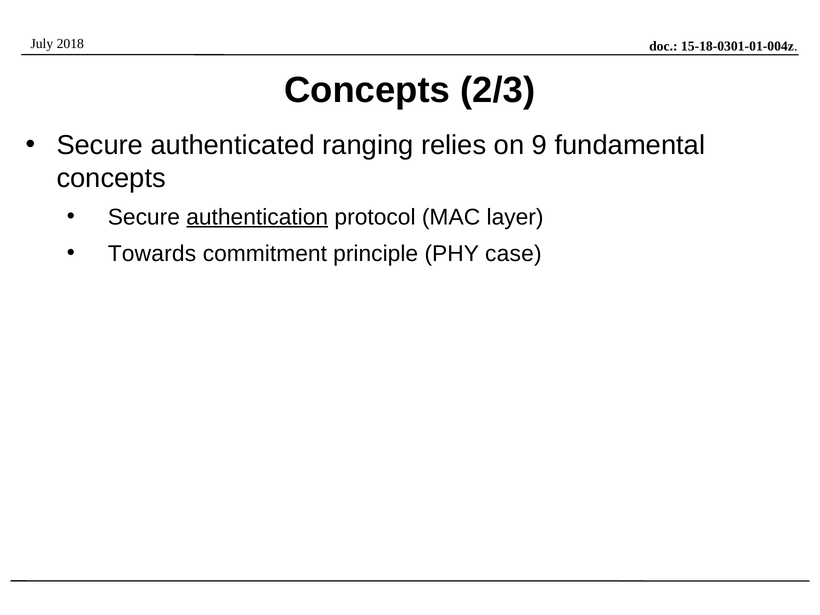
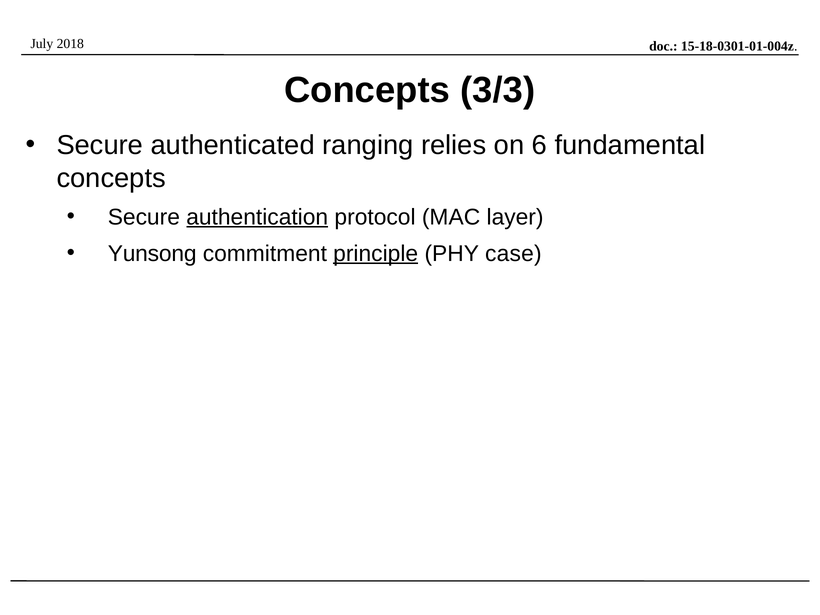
2/3: 2/3 -> 3/3
9: 9 -> 6
Towards: Towards -> Yunsong
principle underline: none -> present
